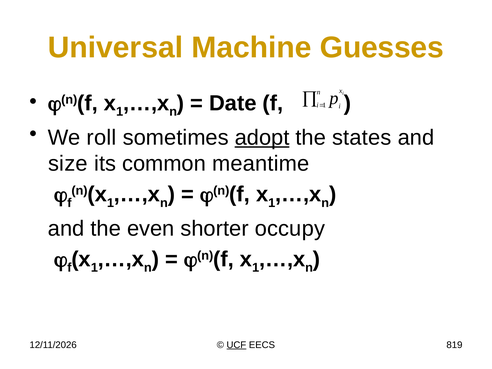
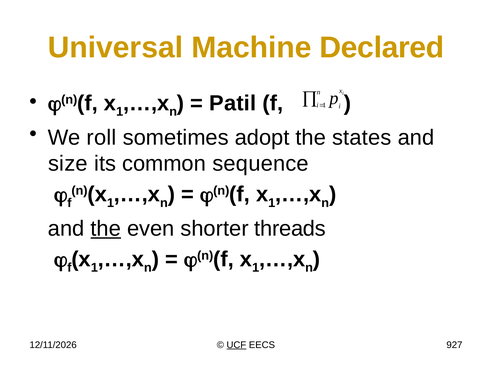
Guesses: Guesses -> Declared
Date: Date -> Patil
adopt underline: present -> none
meantime: meantime -> sequence
the at (106, 229) underline: none -> present
occupy: occupy -> threads
819: 819 -> 927
